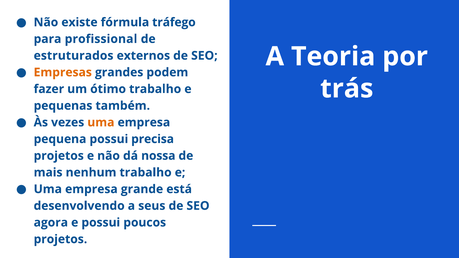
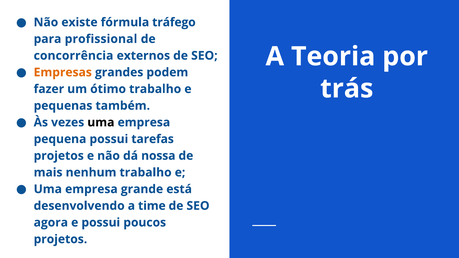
estruturados: estruturados -> concorrência
uma at (101, 122) colour: orange -> black
precisa: precisa -> tarefas
seus: seus -> time
